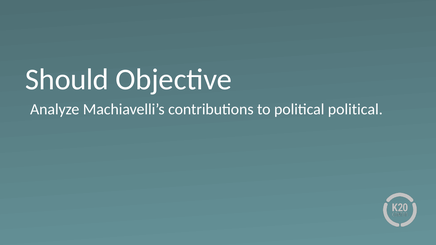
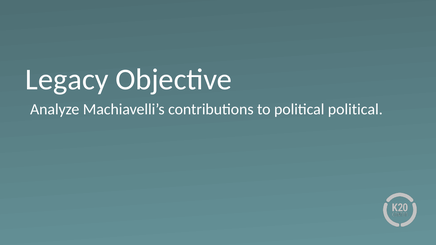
Should: Should -> Legacy
